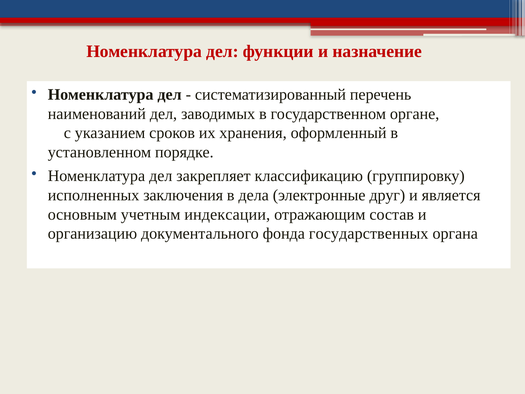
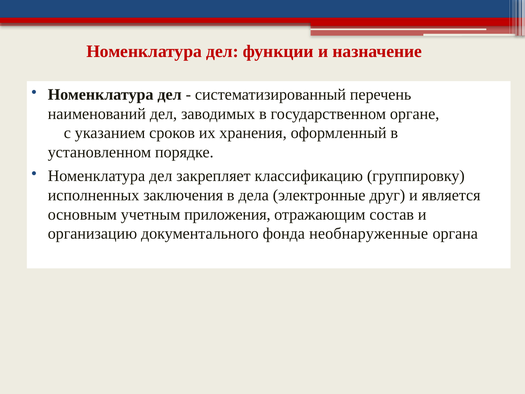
индексации: индексации -> приложения
государственных: государственных -> необнаруженные
